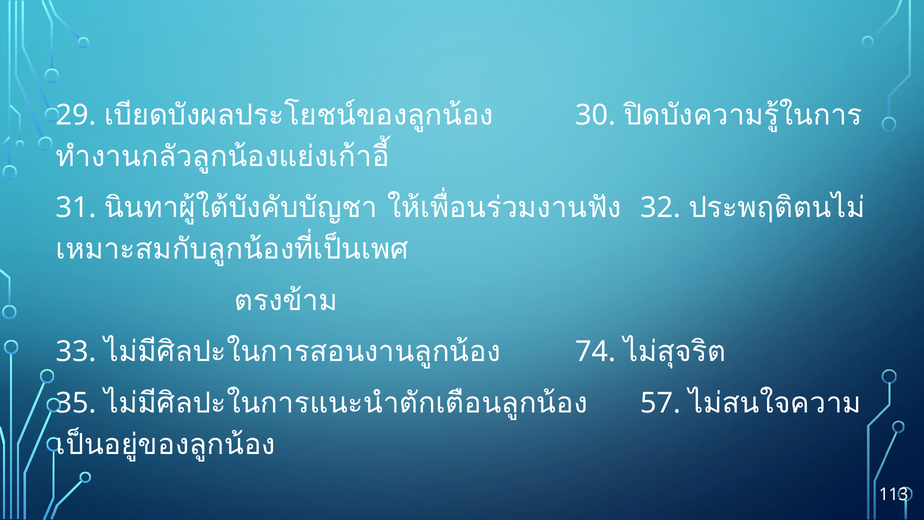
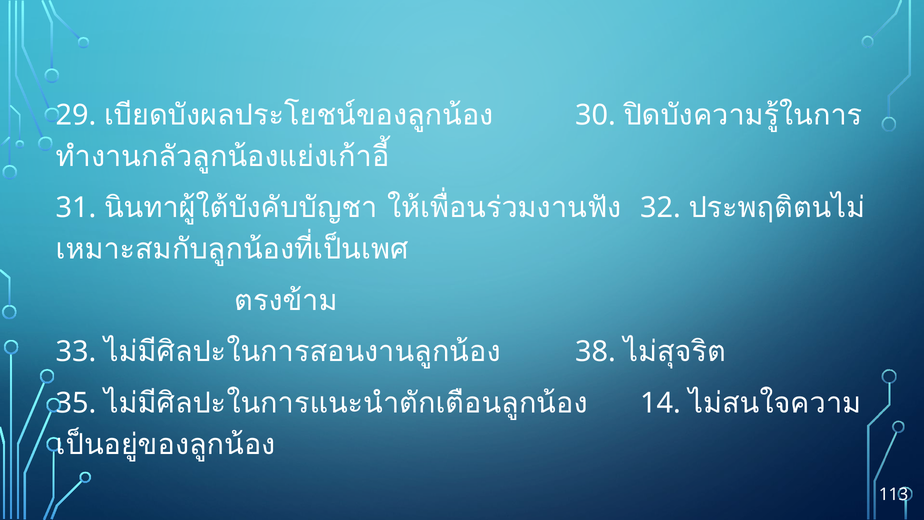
74: 74 -> 38
57: 57 -> 14
